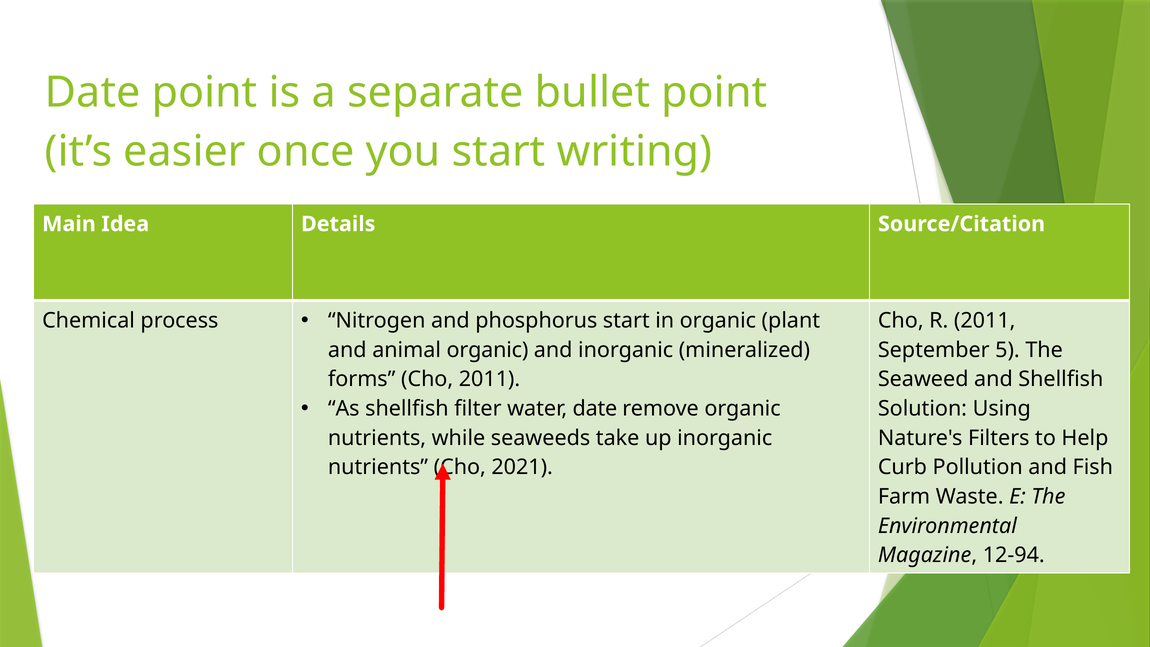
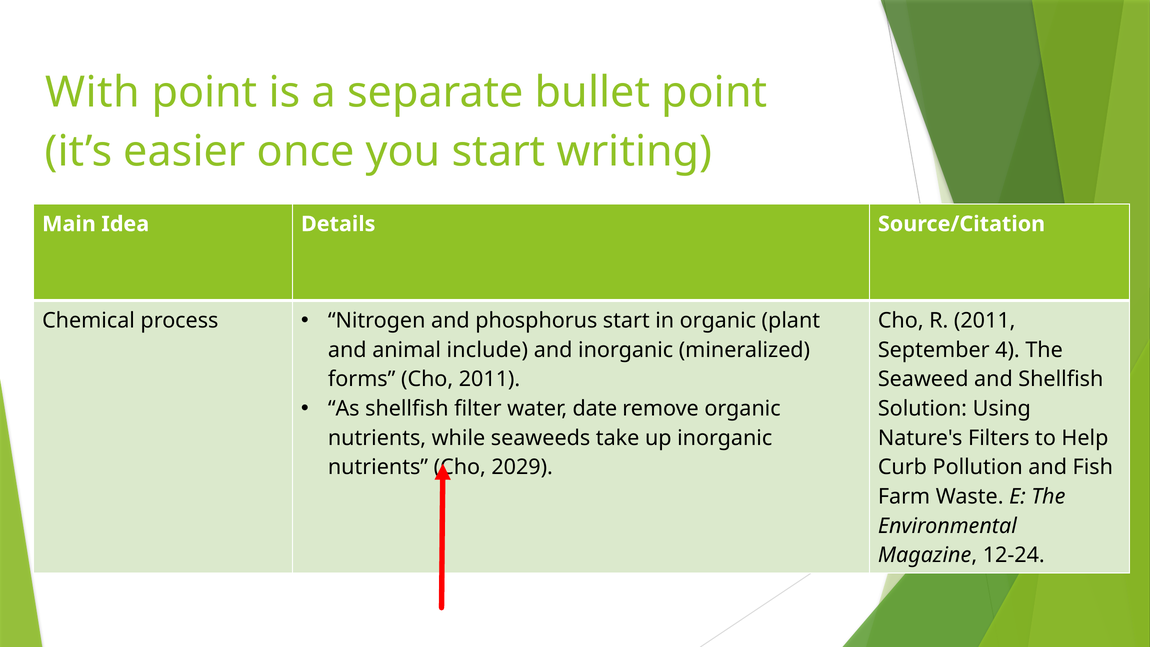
Date at (93, 93): Date -> With
animal organic: organic -> include
5: 5 -> 4
2021: 2021 -> 2029
12-94: 12-94 -> 12-24
